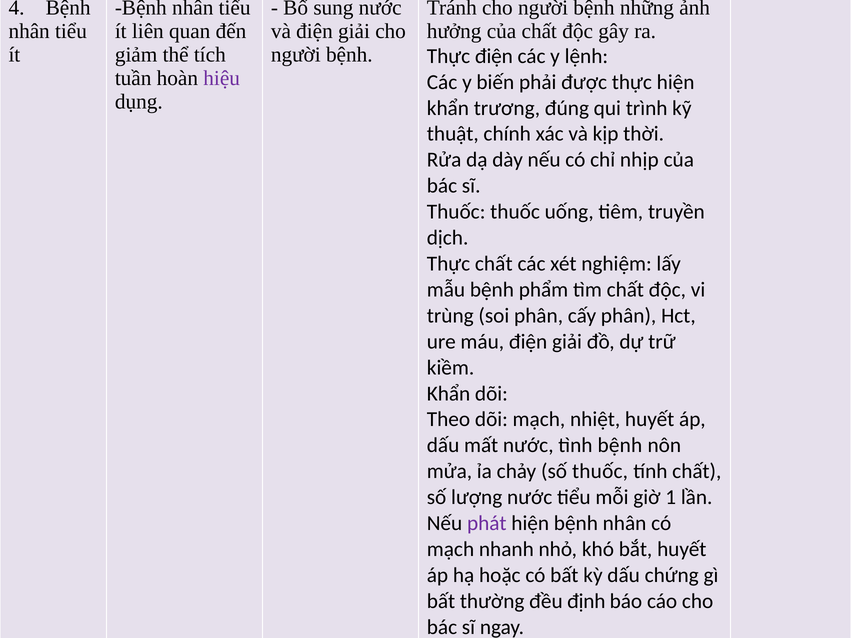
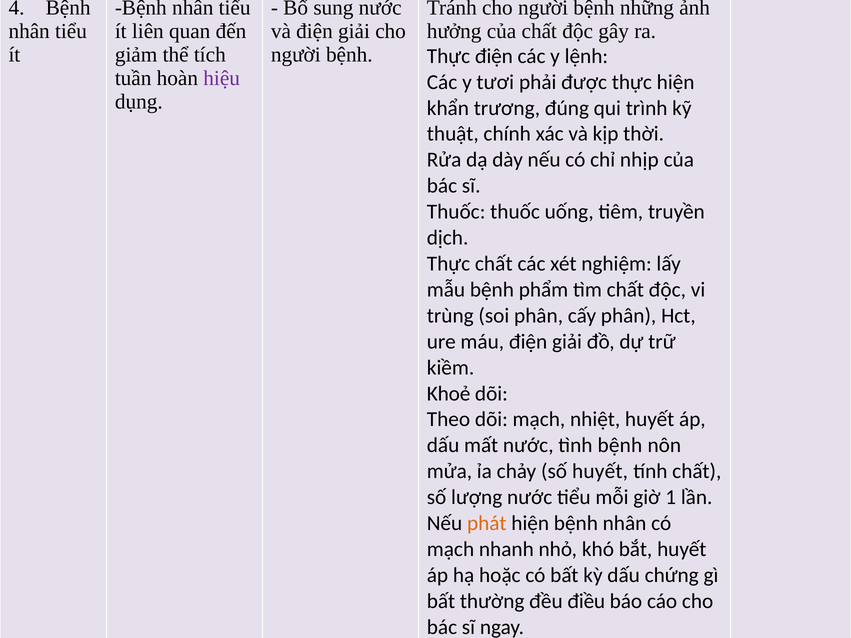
biến: biến -> tươi
Khẩn at (449, 394): Khẩn -> Khoẻ
số thuốc: thuốc -> huyết
phát colour: purple -> orange
định: định -> điều
